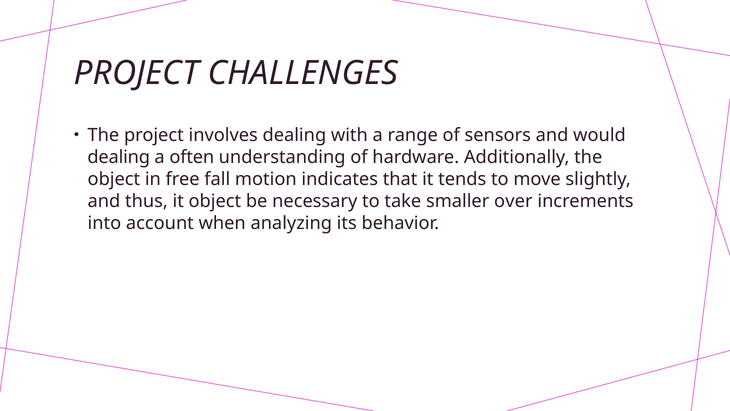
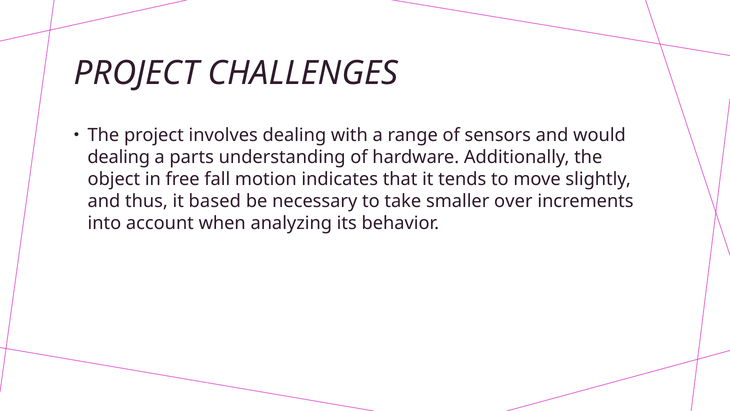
often: often -> parts
it object: object -> based
